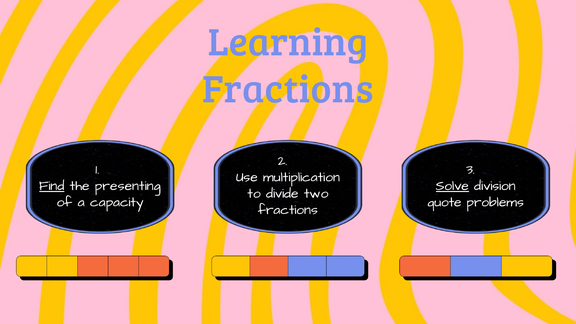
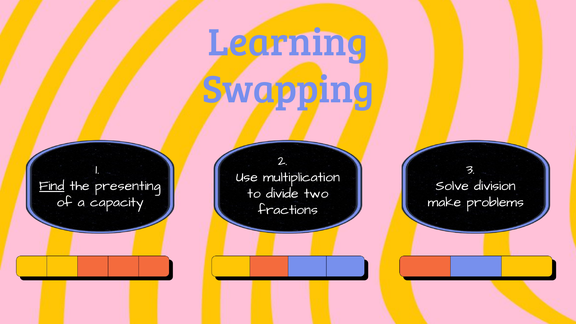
Fractions at (288, 90): Fractions -> Swapping
Solve underline: present -> none
quote: quote -> make
